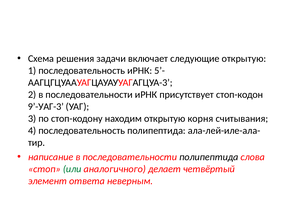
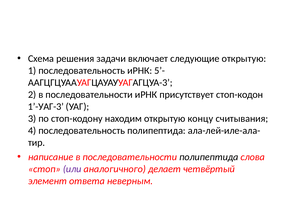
9’-УАГ-3: 9’-УАГ-3 -> 1’-УАГ-3
корня: корня -> концу
или colour: green -> purple
